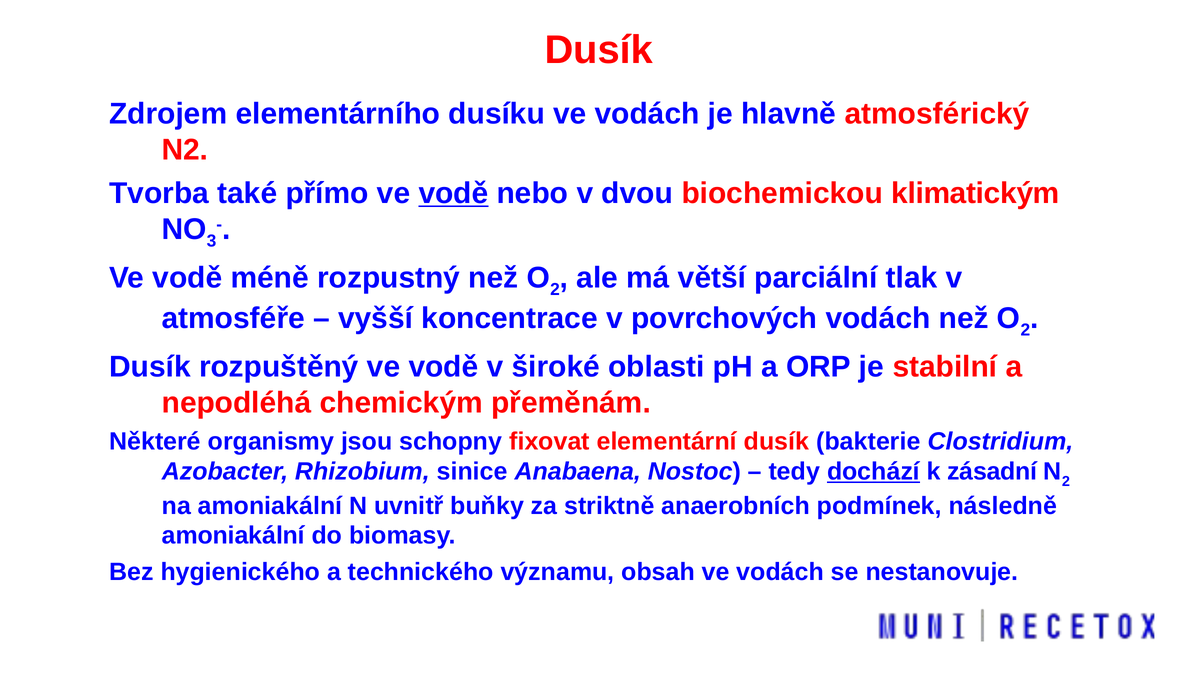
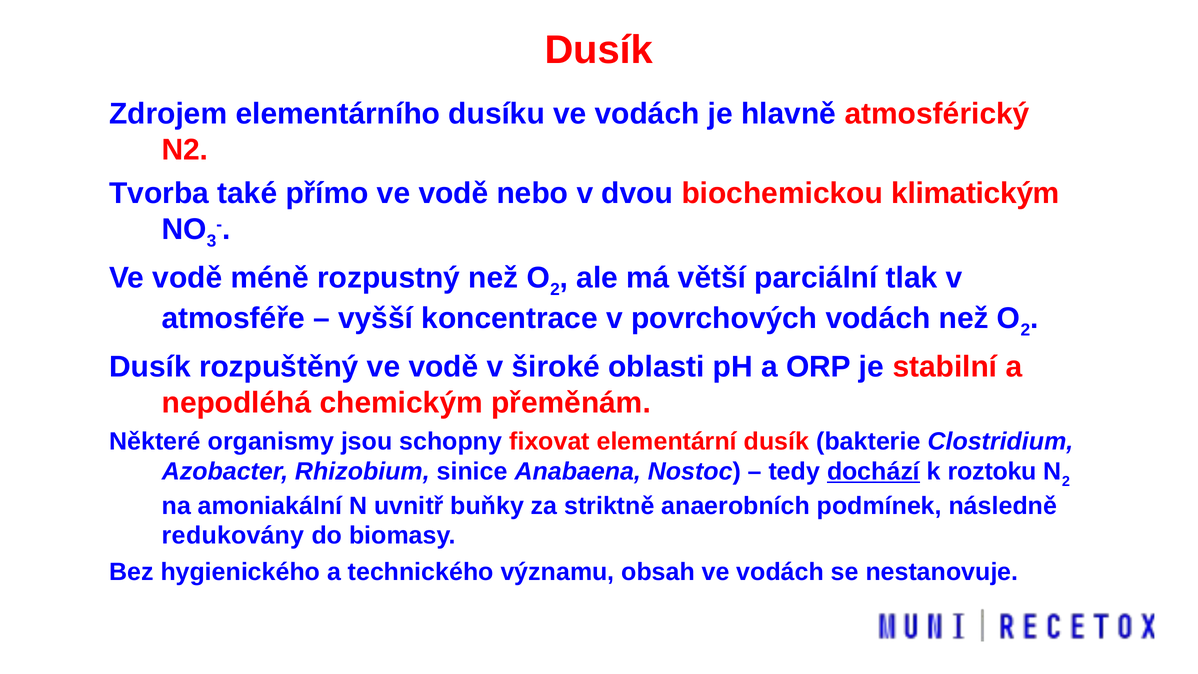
vodě at (453, 193) underline: present -> none
zásadní: zásadní -> roztoku
amoniakální at (233, 536): amoniakální -> redukovány
